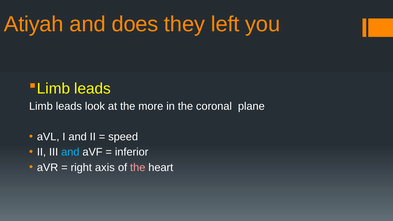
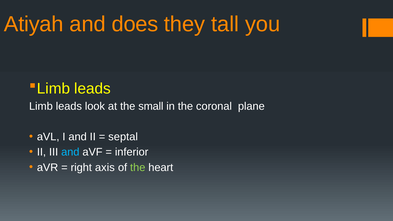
left: left -> tall
more: more -> small
speed: speed -> septal
the at (138, 167) colour: pink -> light green
